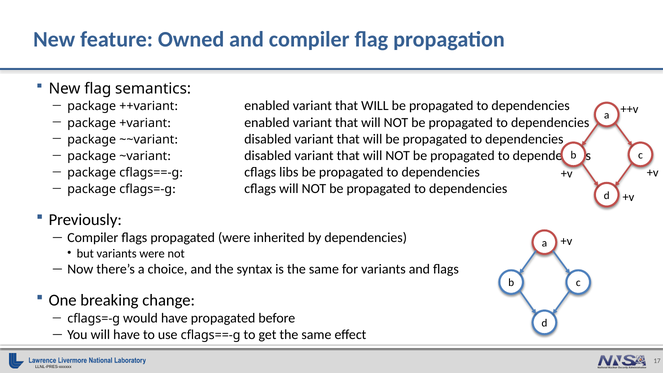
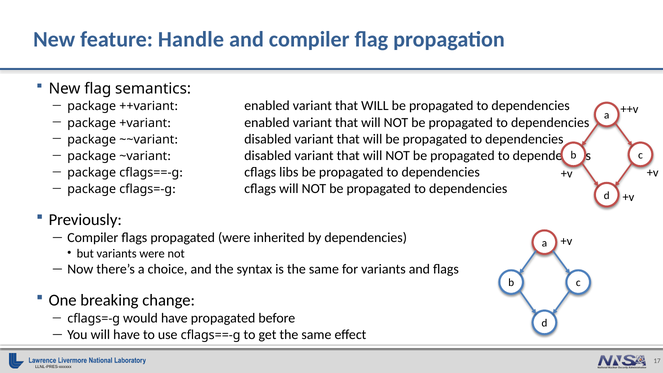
Owned: Owned -> Handle
